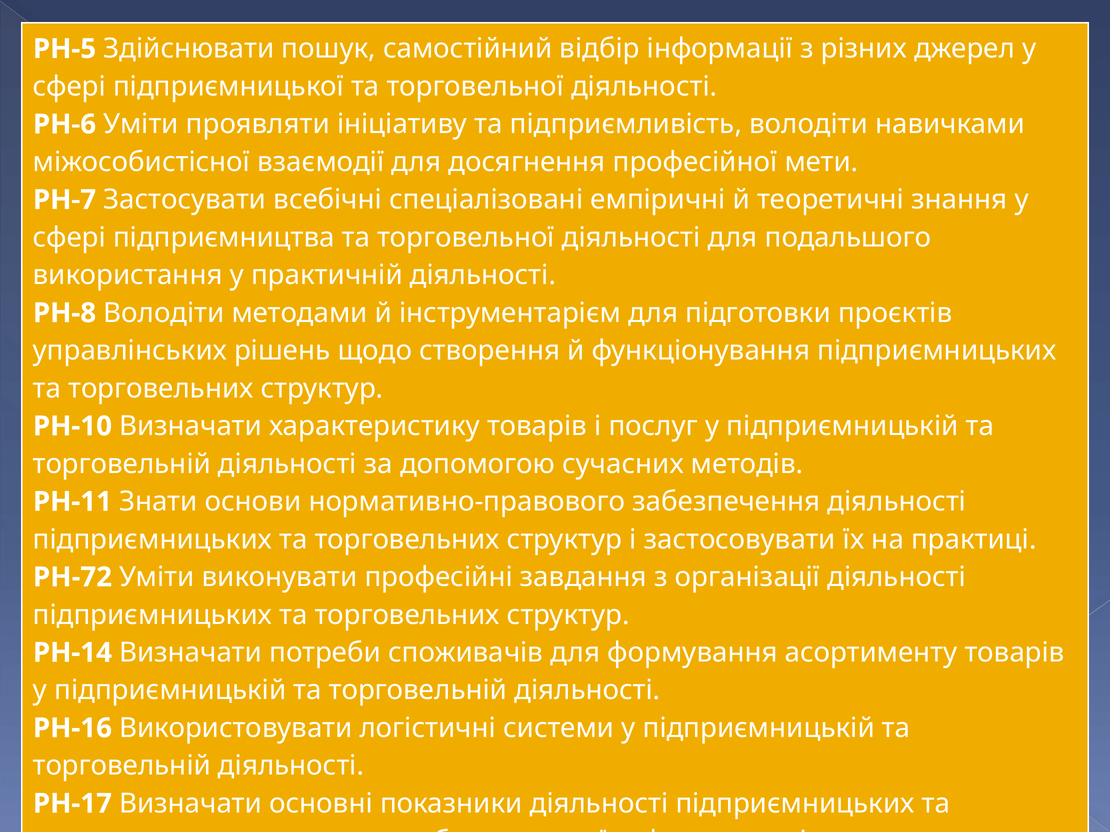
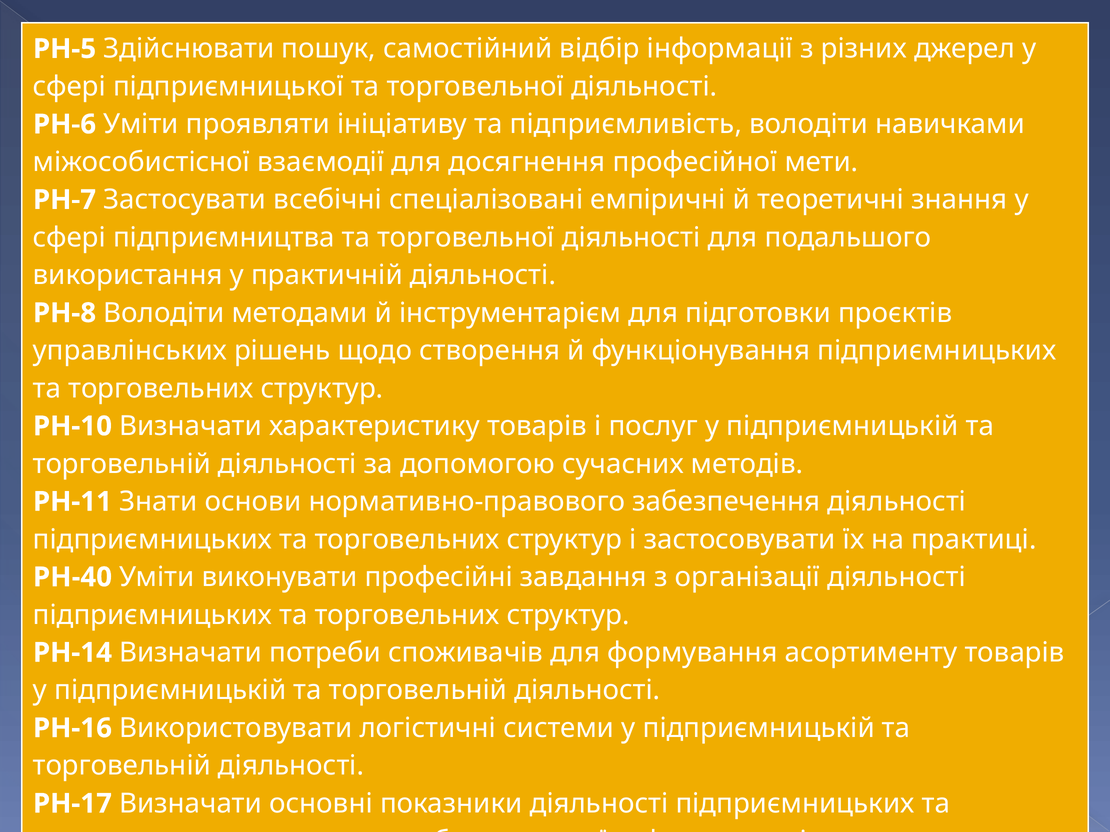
РН-72: РН-72 -> РН-40
